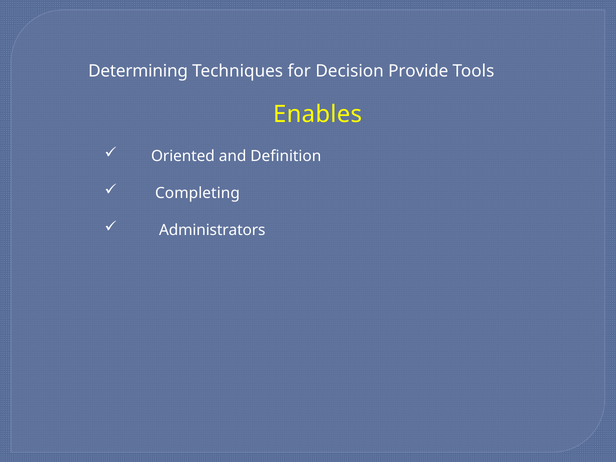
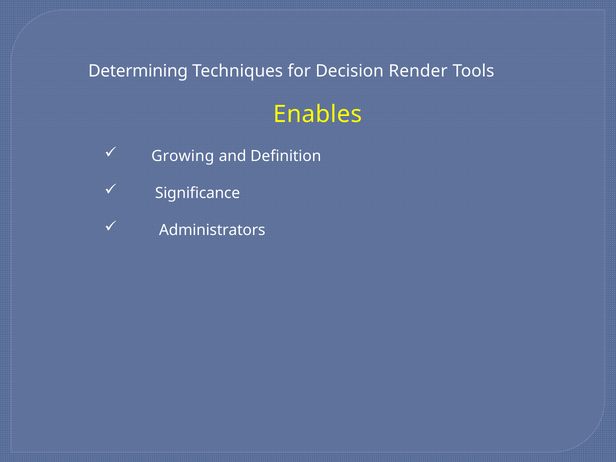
Provide: Provide -> Render
Oriented: Oriented -> Growing
Completing: Completing -> Significance
